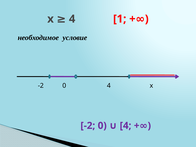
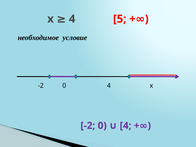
1: 1 -> 5
